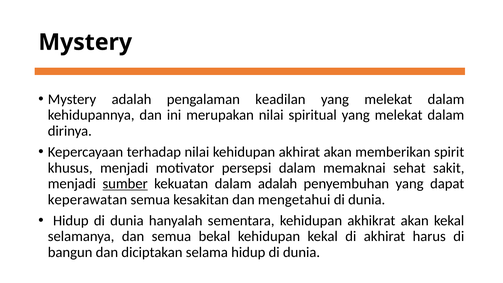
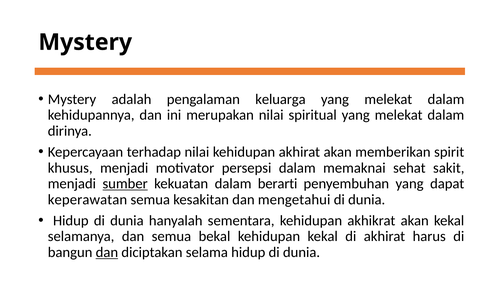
keadilan: keadilan -> keluarga
dalam adalah: adalah -> berarti
dan at (107, 252) underline: none -> present
